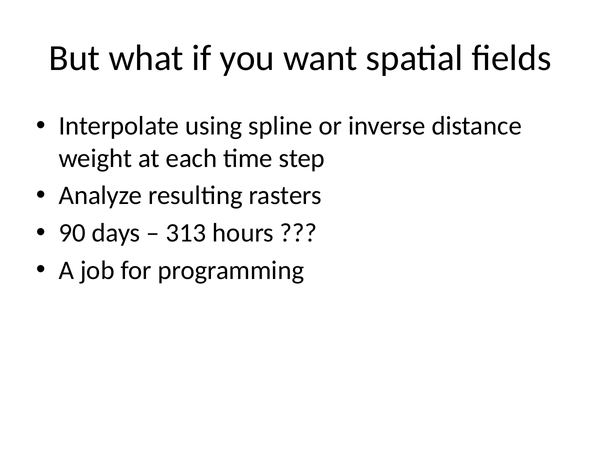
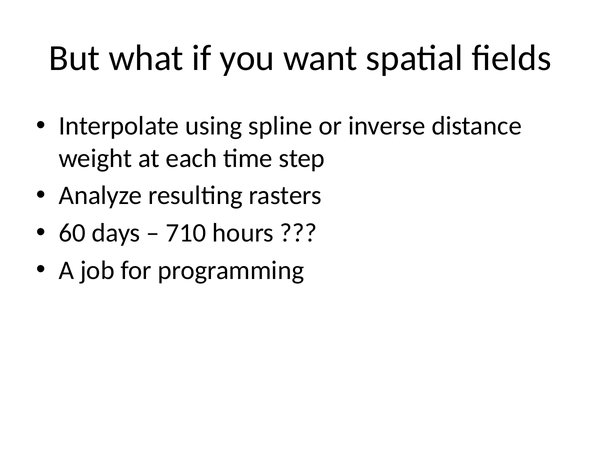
90: 90 -> 60
313: 313 -> 710
